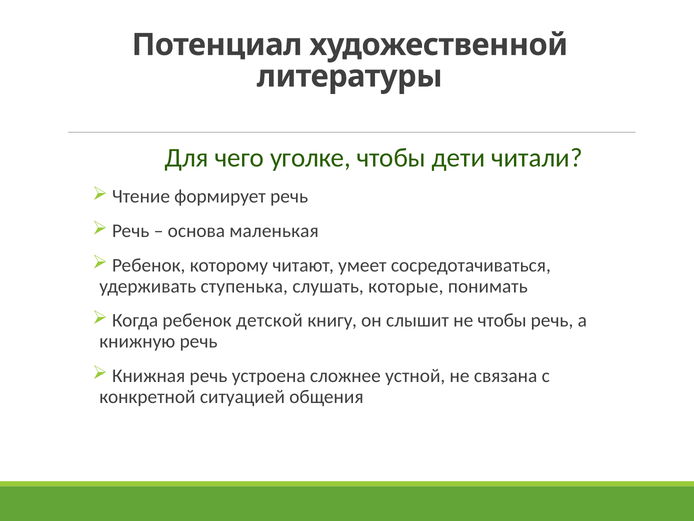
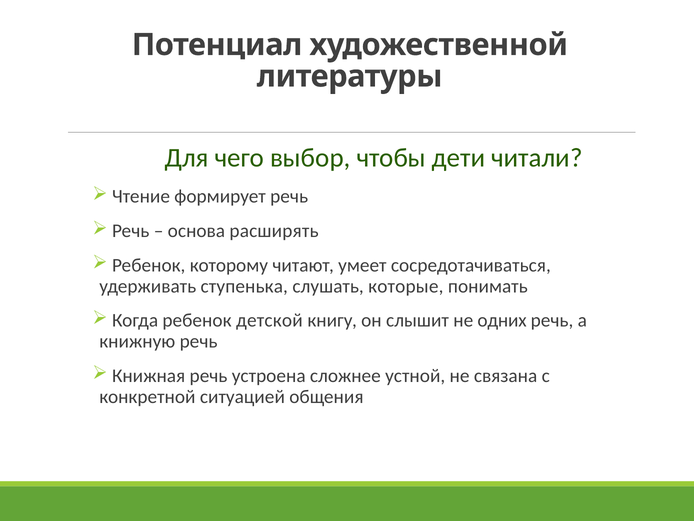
уголке: уголке -> выбор
маленькая: маленькая -> расширять
не чтобы: чтобы -> одних
